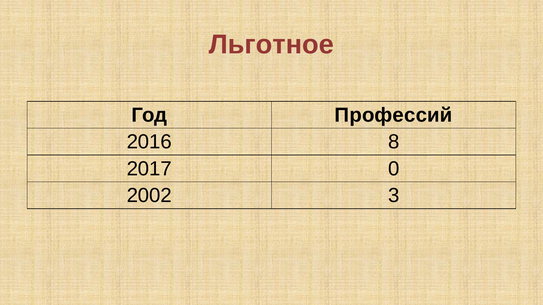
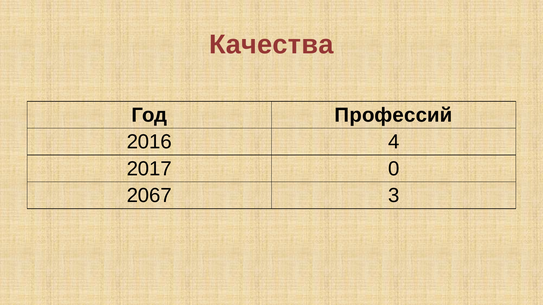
Льготное: Льготное -> Качества
8: 8 -> 4
2002: 2002 -> 2067
